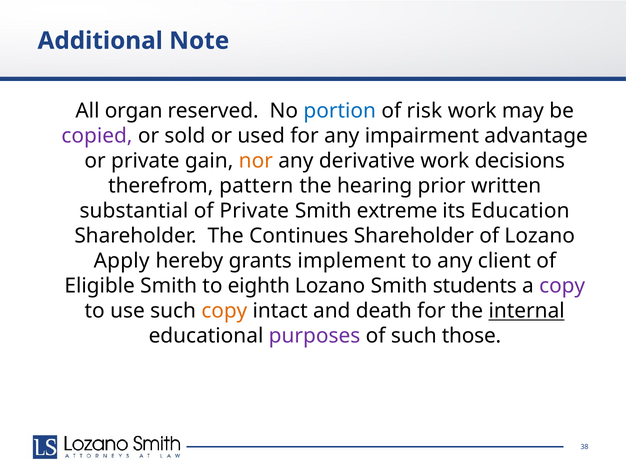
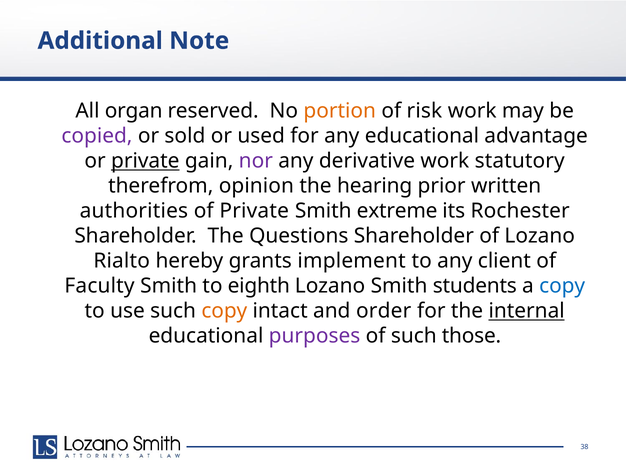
portion colour: blue -> orange
any impairment: impairment -> educational
private at (145, 161) underline: none -> present
nor colour: orange -> purple
decisions: decisions -> statutory
pattern: pattern -> opinion
substantial: substantial -> authorities
Education: Education -> Rochester
Continues: Continues -> Questions
Apply: Apply -> Rialto
Eligible: Eligible -> Faculty
copy at (562, 286) colour: purple -> blue
death: death -> order
